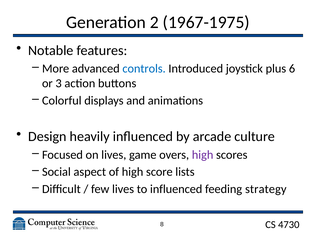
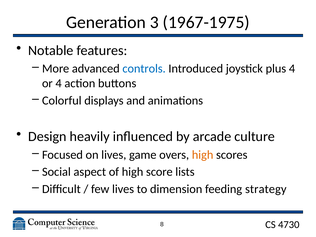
2: 2 -> 3
plus 6: 6 -> 4
or 3: 3 -> 4
high at (203, 155) colour: purple -> orange
to influenced: influenced -> dimension
